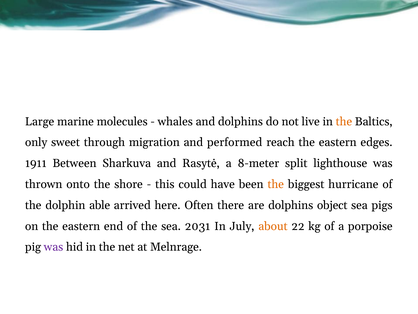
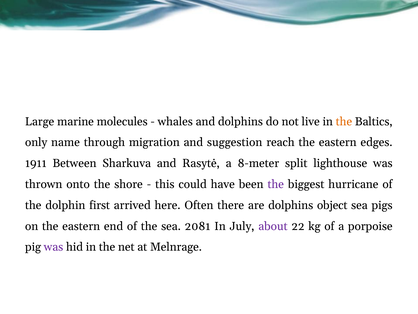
sweet: sweet -> name
performed: performed -> suggestion
the at (276, 184) colour: orange -> purple
able: able -> first
2031: 2031 -> 2081
about colour: orange -> purple
